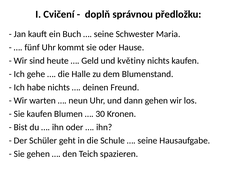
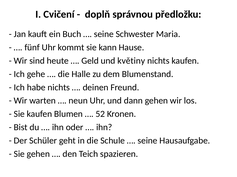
sie oder: oder -> kann
30: 30 -> 52
